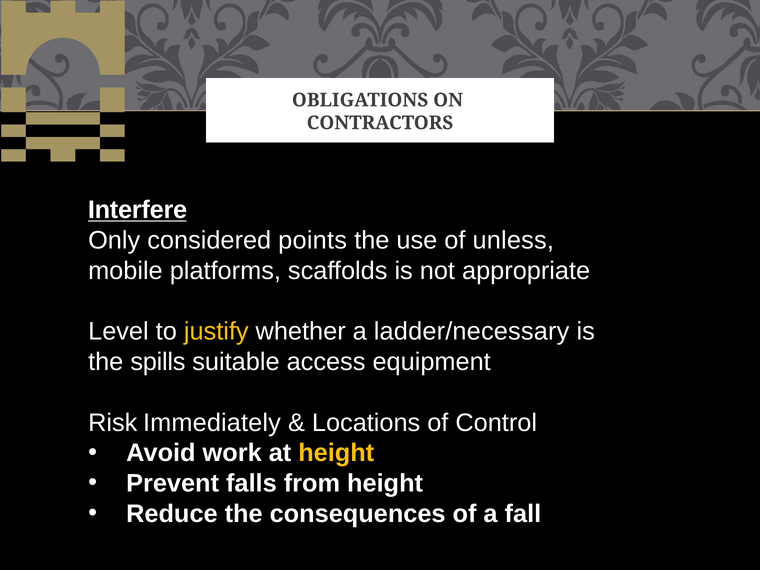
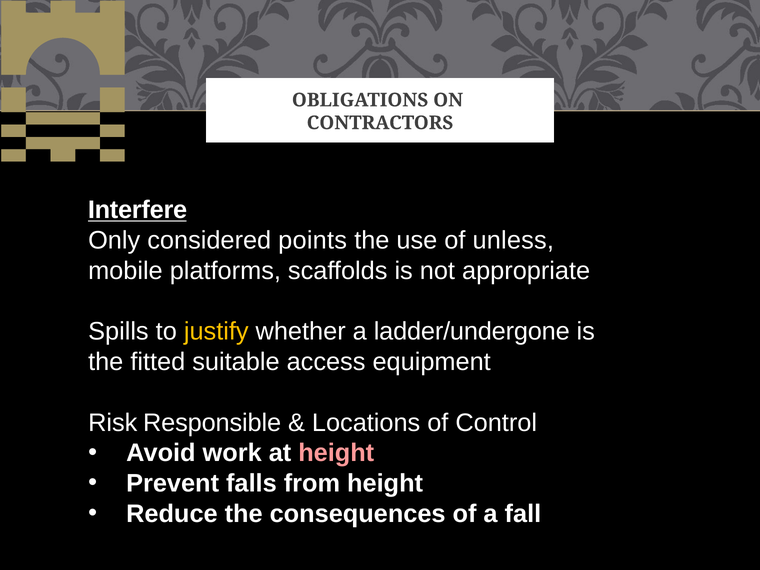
Level: Level -> Spills
ladder/necessary: ladder/necessary -> ladder/undergone
spills: spills -> fitted
Immediately: Immediately -> Responsible
height at (336, 453) colour: yellow -> pink
